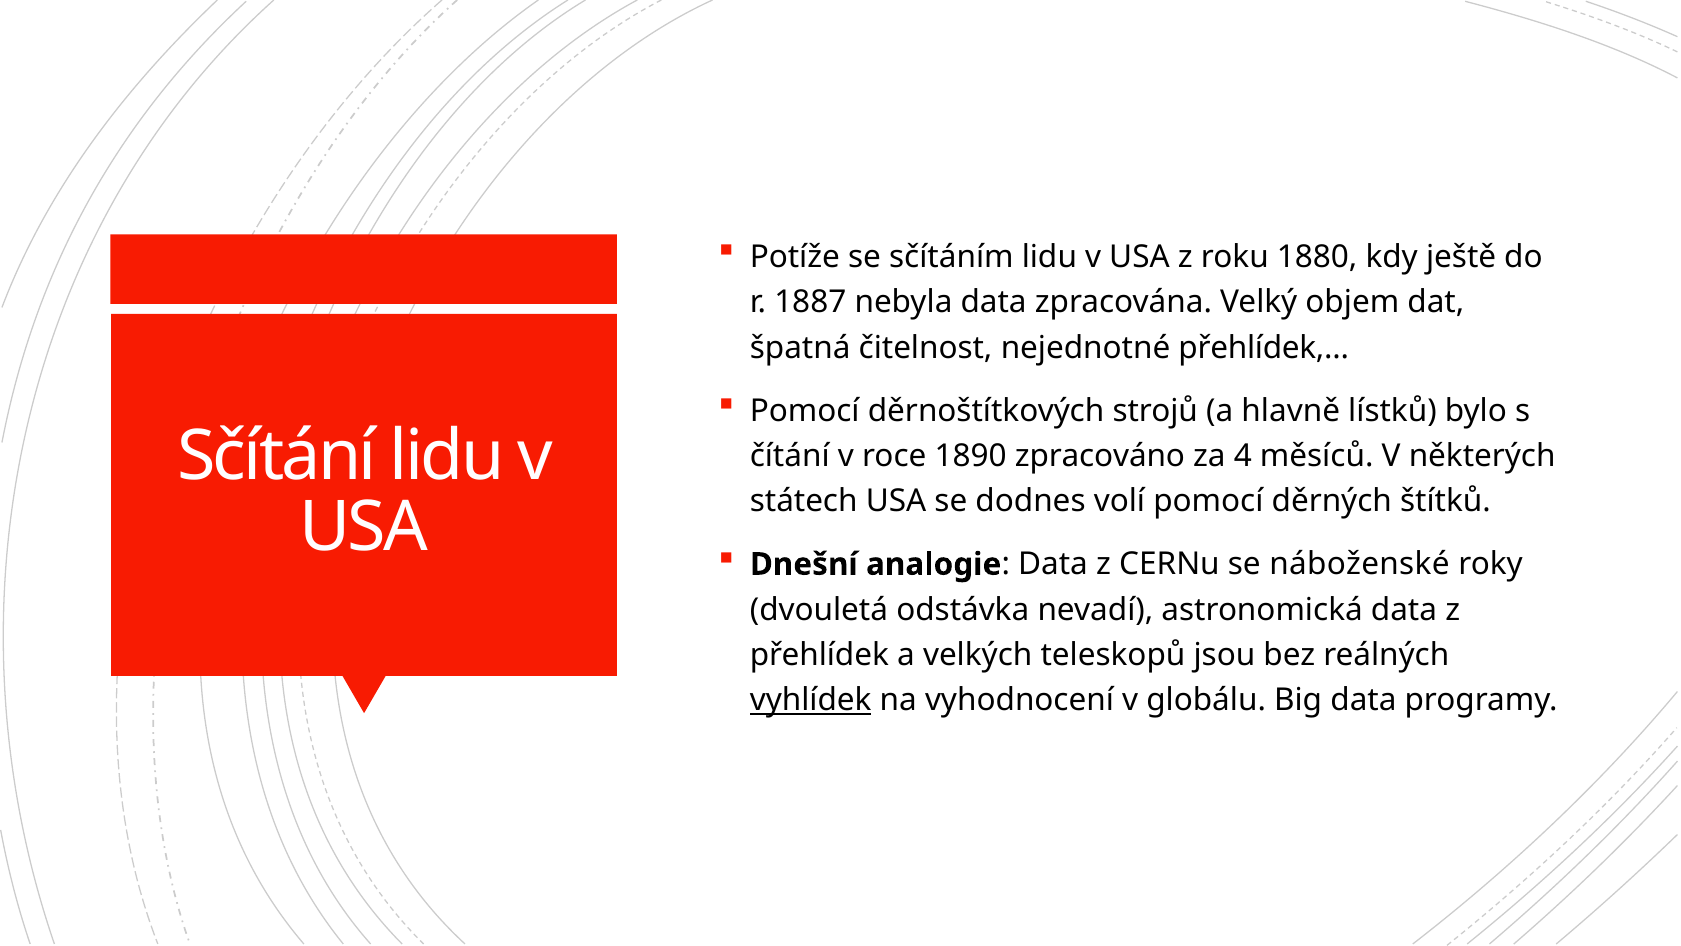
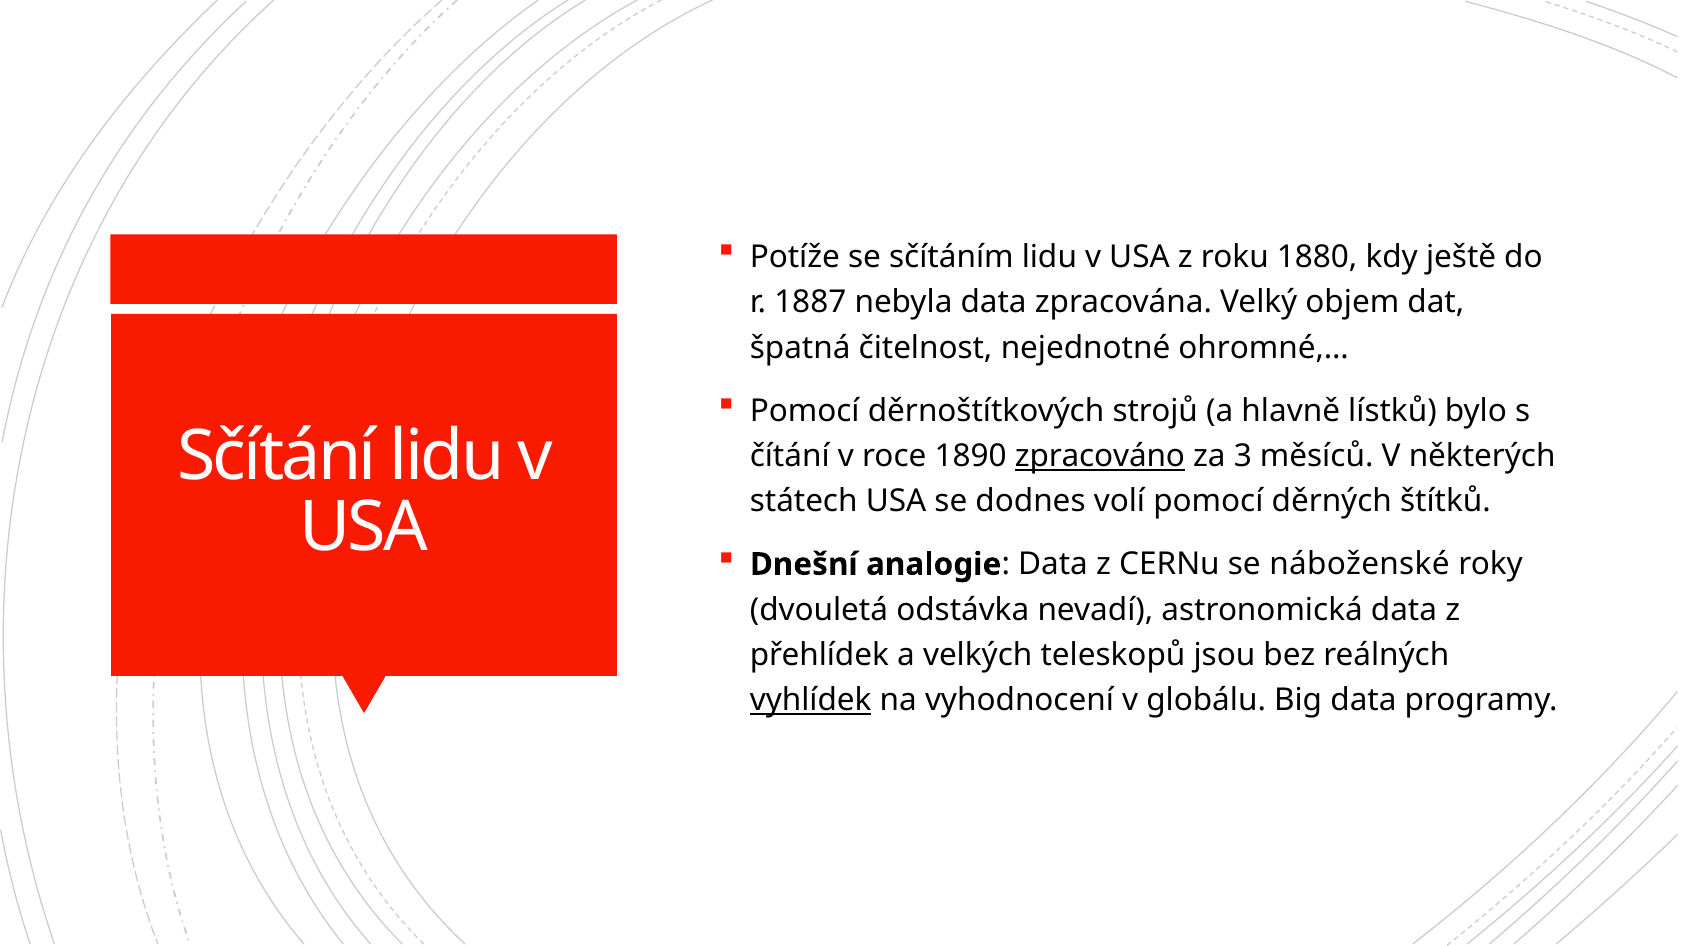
přehlídek,…: přehlídek,… -> ohromné,…
zpracováno underline: none -> present
4: 4 -> 3
